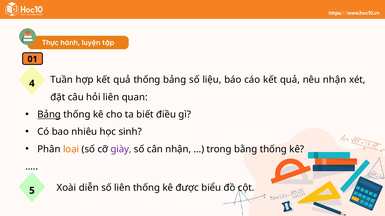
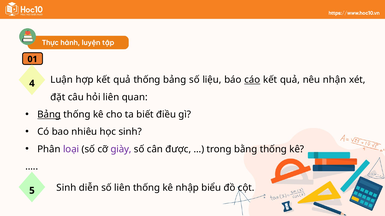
Tuần: Tuần -> Luận
cáo underline: none -> present
loại colour: orange -> purple
cân nhận: nhận -> được
5 Xoài: Xoài -> Sinh
được: được -> nhập
